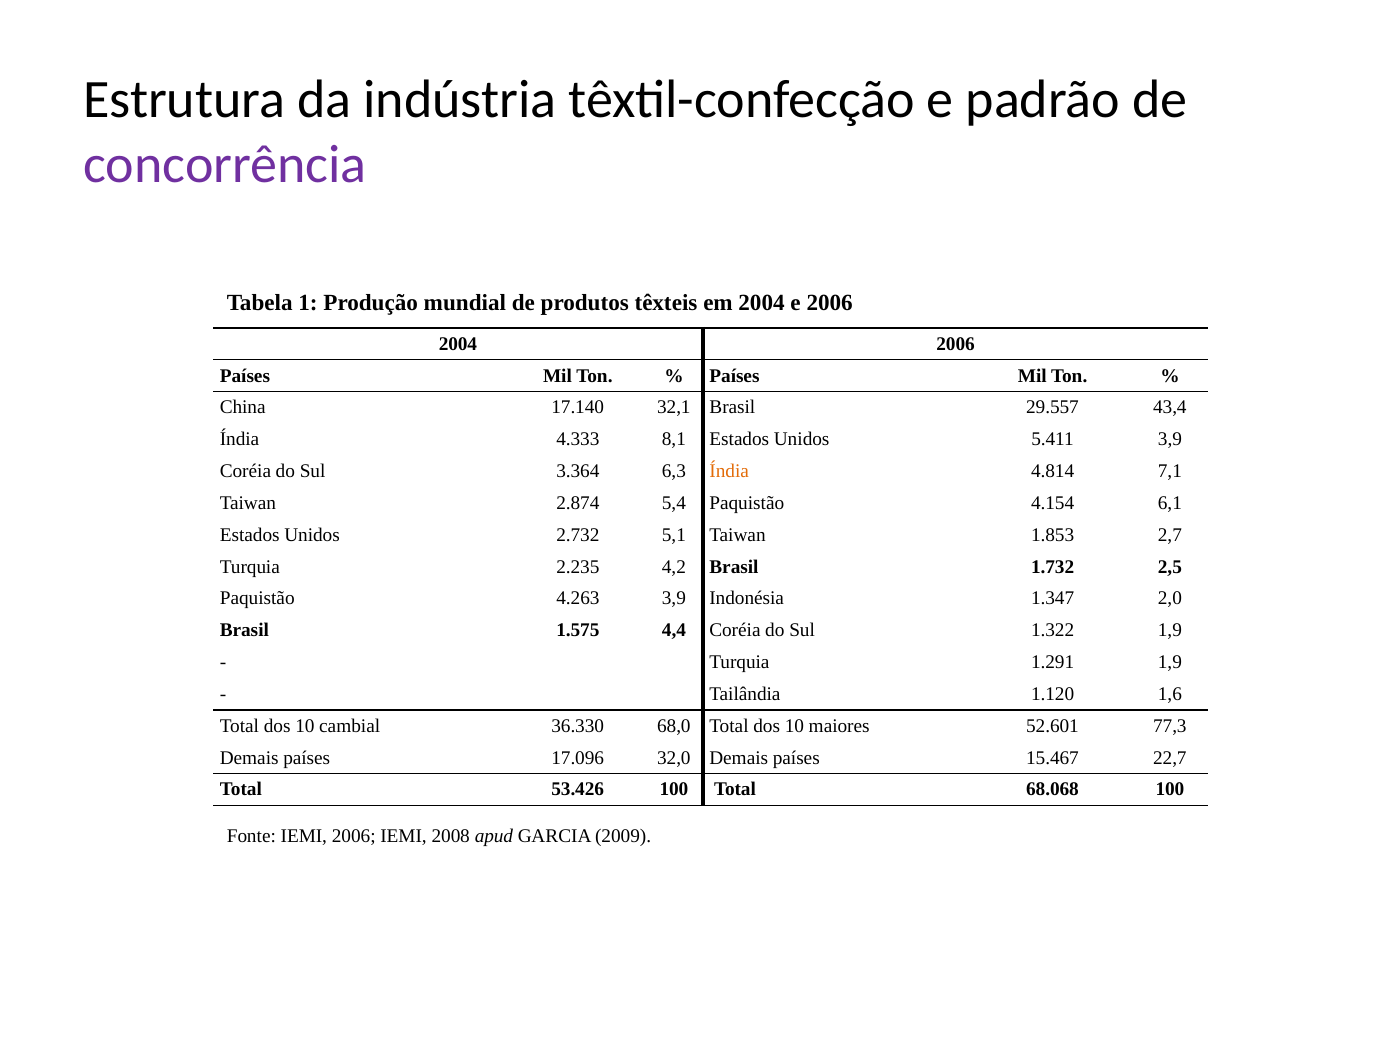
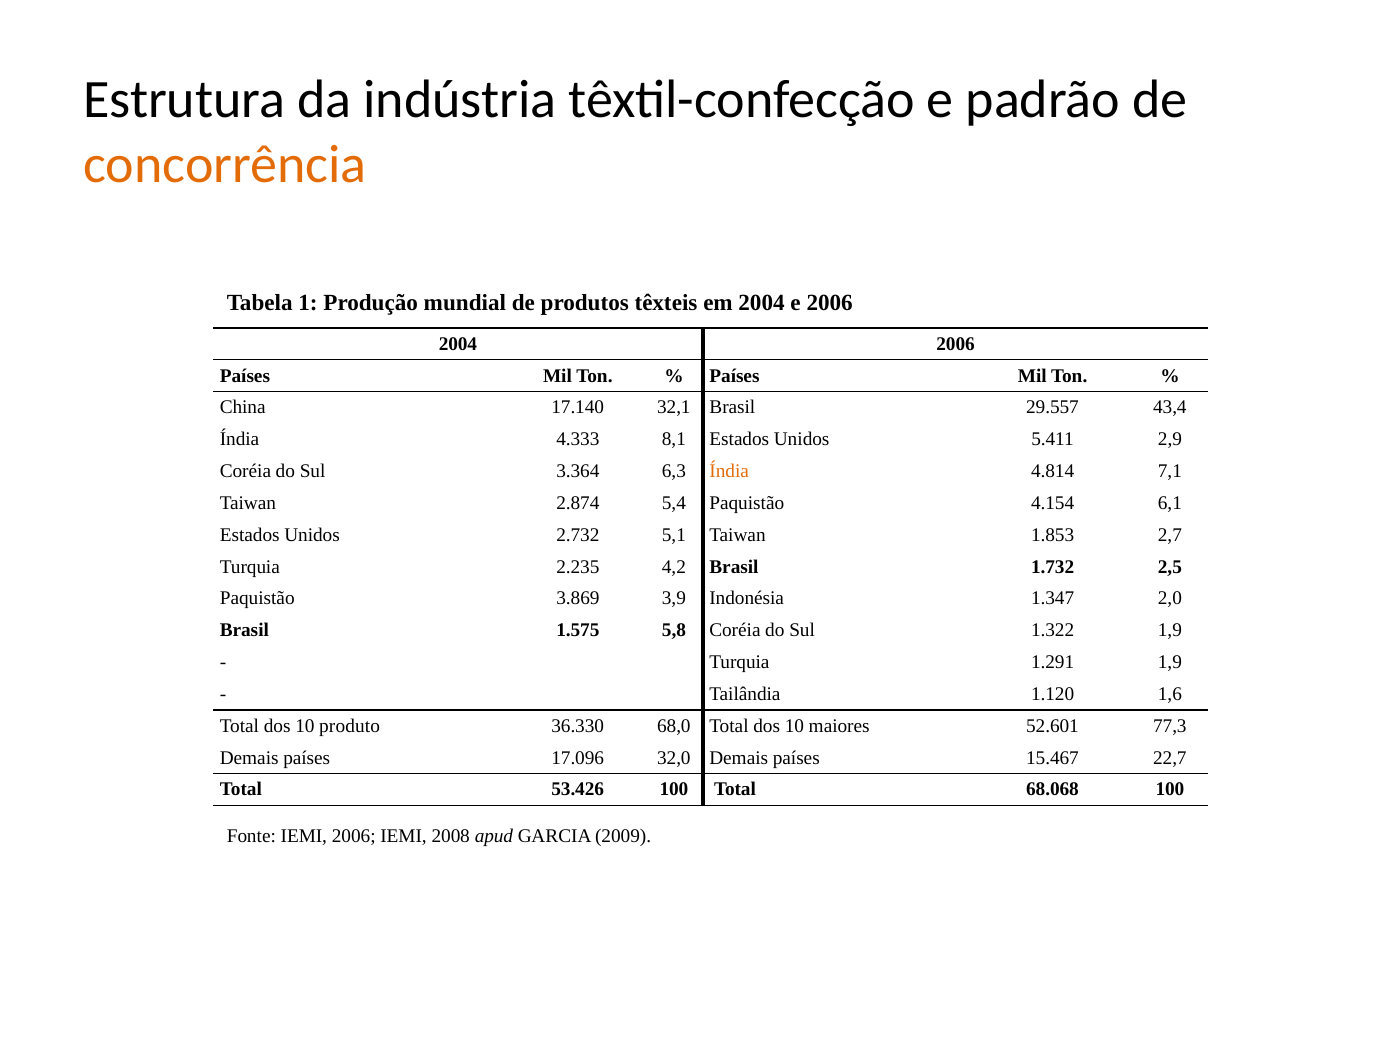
concorrência colour: purple -> orange
5.411 3,9: 3,9 -> 2,9
4.263: 4.263 -> 3.869
4,4: 4,4 -> 5,8
cambial: cambial -> produto
